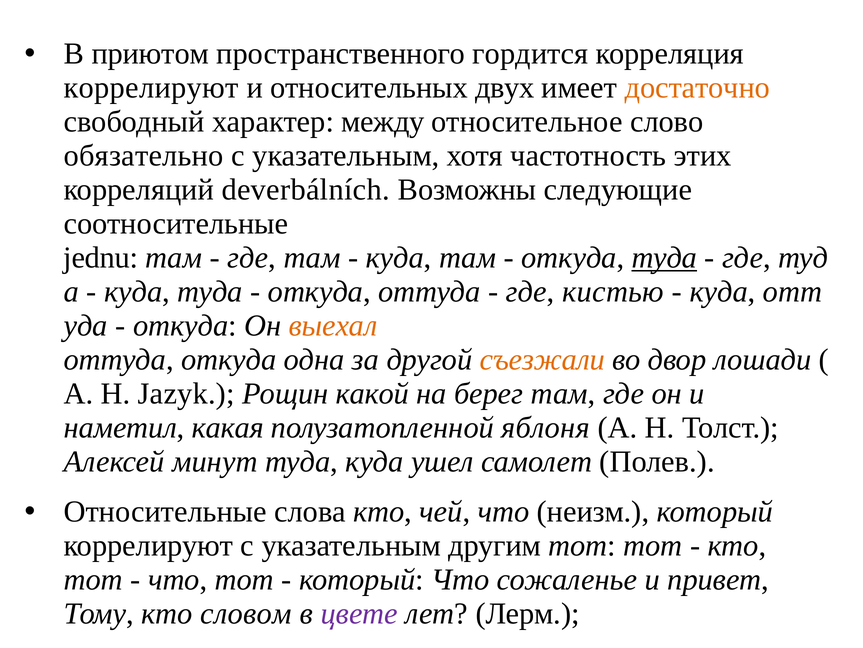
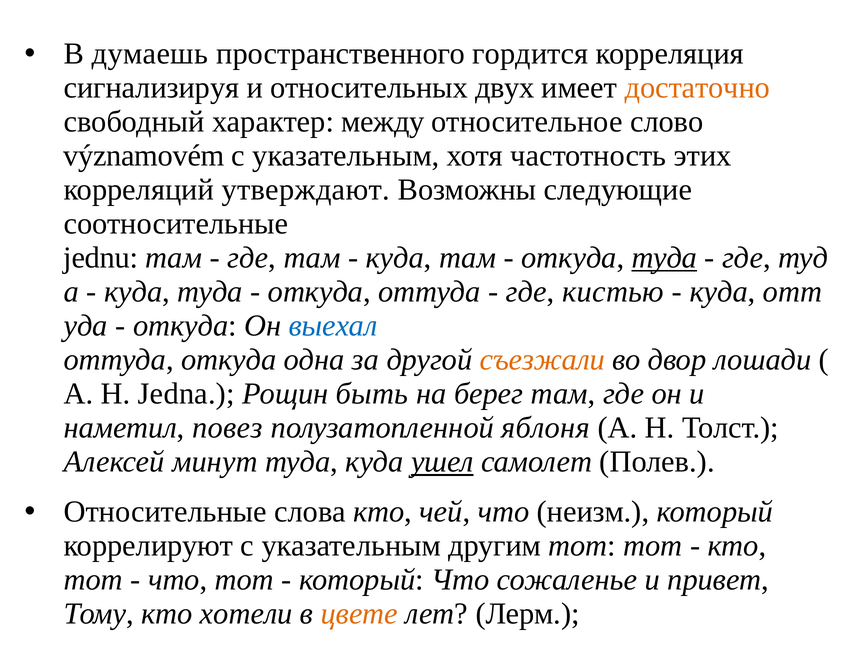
приютом: приютом -> думаешь
коррелируют at (151, 87): коррелируют -> сигнализируя
обязательно: обязательно -> významovém
deverbálních: deverbálních -> утверждают
выехал colour: orange -> blue
Jazyk: Jazyk -> Jedna
какой: какой -> быть
какая: какая -> повез
ушел underline: none -> present
словом: словом -> хотели
цвете colour: purple -> orange
